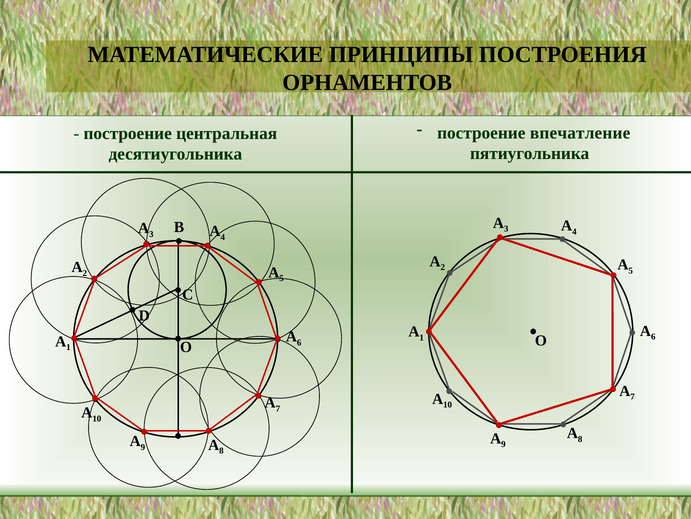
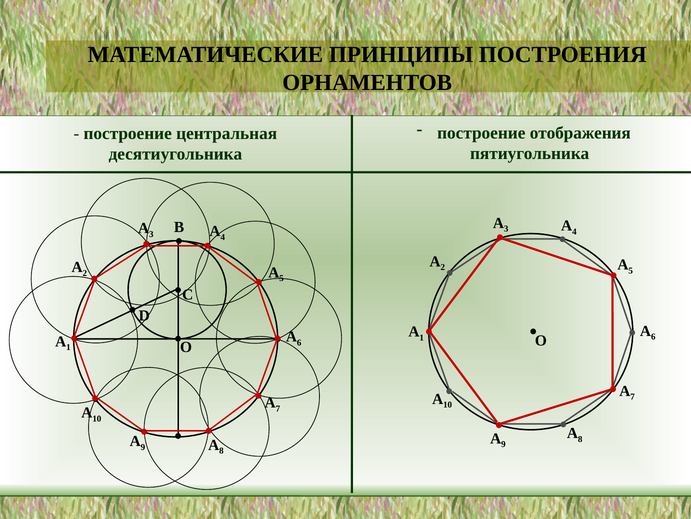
впечатление: впечатление -> отображения
